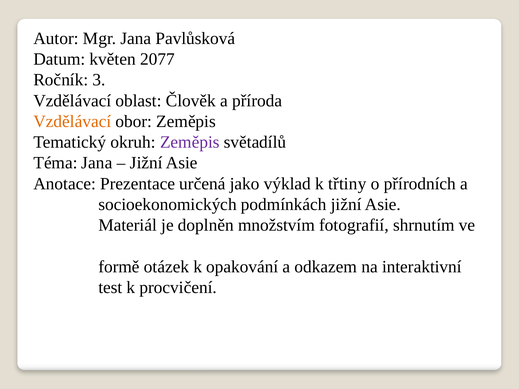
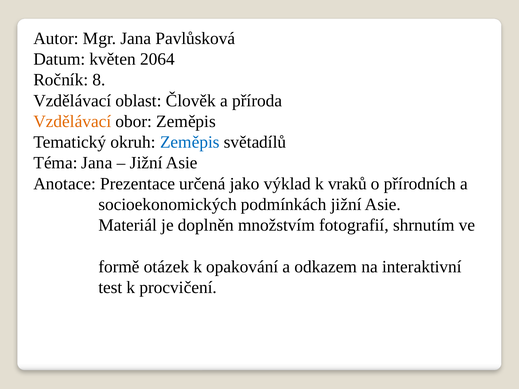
2077: 2077 -> 2064
3: 3 -> 8
Zeměpis at (190, 142) colour: purple -> blue
třtiny: třtiny -> vraků
